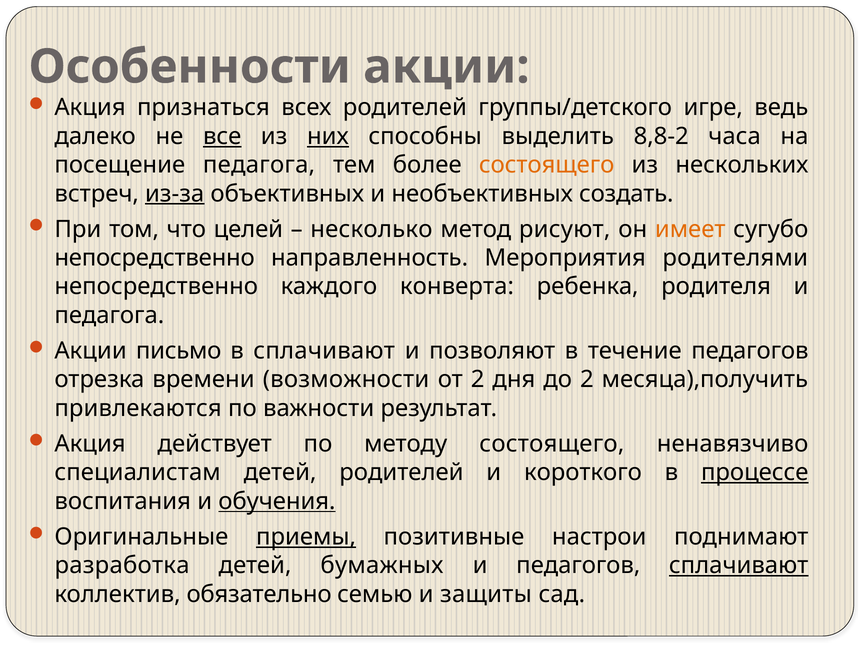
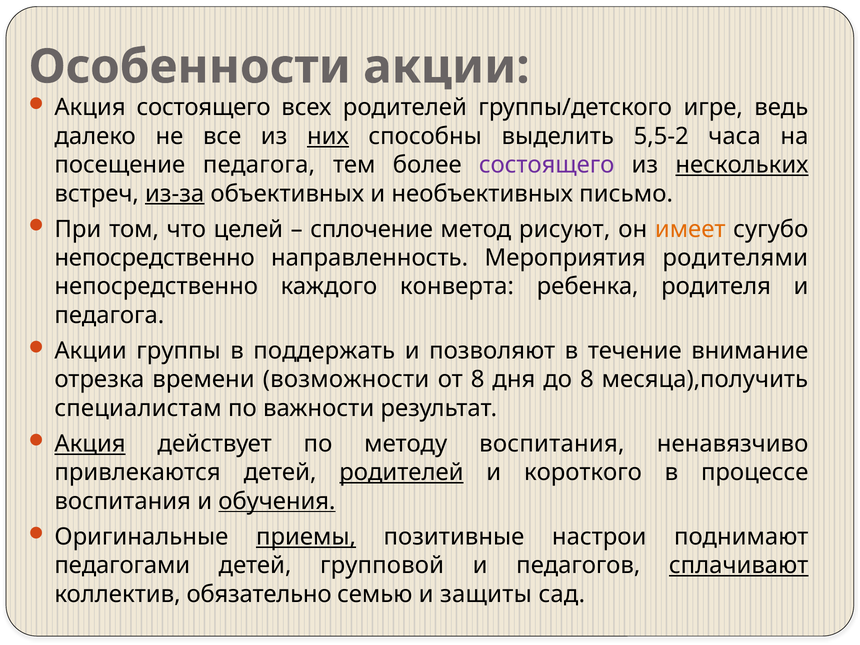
Акция признаться: признаться -> состоящего
все underline: present -> none
8,8-2: 8,8-2 -> 5,5-2
состоящего at (547, 165) colour: orange -> purple
нескольких underline: none -> present
создать: создать -> письмо
несколько: несколько -> сплочение
письмо: письмо -> группы
в сплачивают: сплачивают -> поддержать
течение педагогов: педагогов -> внимание
от 2: 2 -> 8
до 2: 2 -> 8
привлекаются: привлекаются -> специалистам
Акция at (90, 444) underline: none -> present
методу состоящего: состоящего -> воспитания
специалистам: специалистам -> привлекаются
родителей at (401, 473) underline: none -> present
процессе underline: present -> none
разработка: разработка -> педагогами
бумажных: бумажных -> групповой
